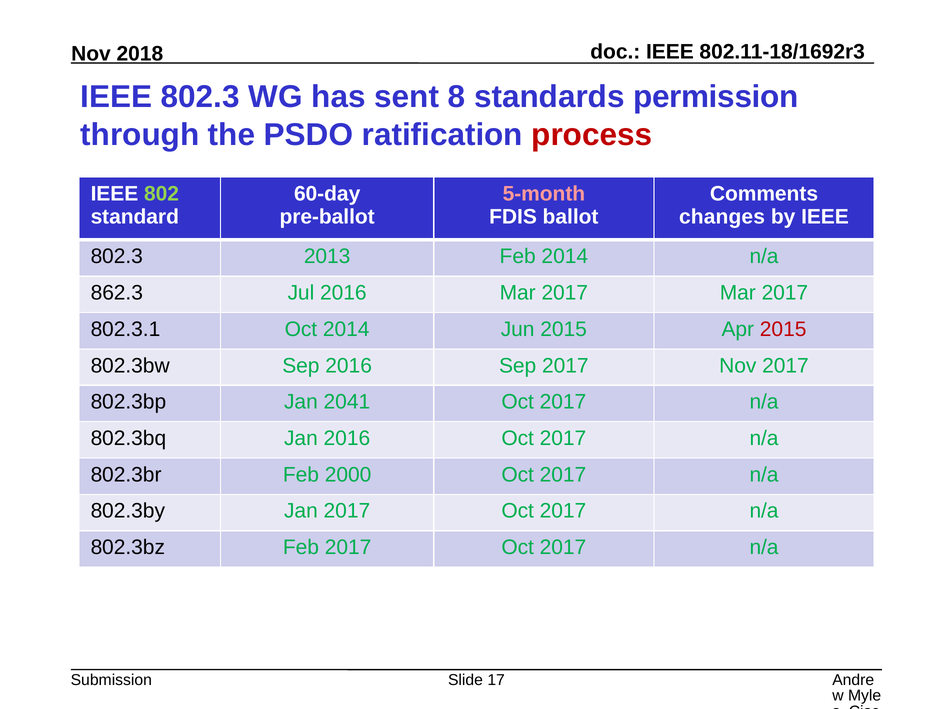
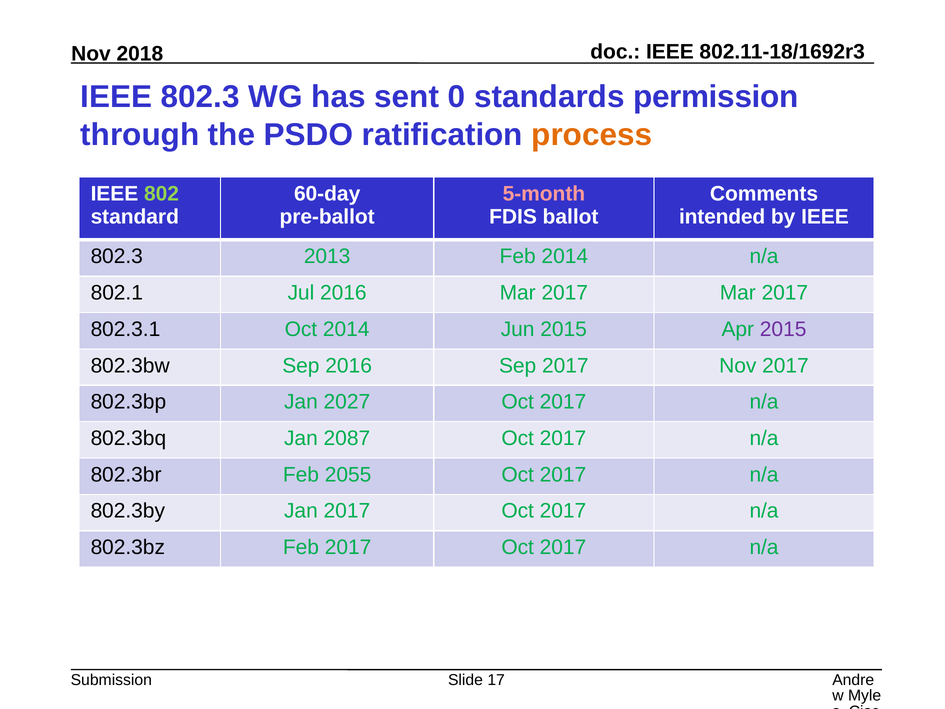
8: 8 -> 0
process colour: red -> orange
changes: changes -> intended
862.3: 862.3 -> 802.1
2015 at (783, 329) colour: red -> purple
2041: 2041 -> 2027
Jan 2016: 2016 -> 2087
2000: 2000 -> 2055
